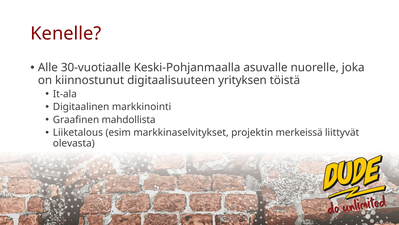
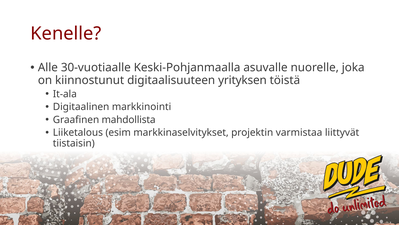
merkeissä: merkeissä -> varmistaa
olevasta: olevasta -> tiistaisin
